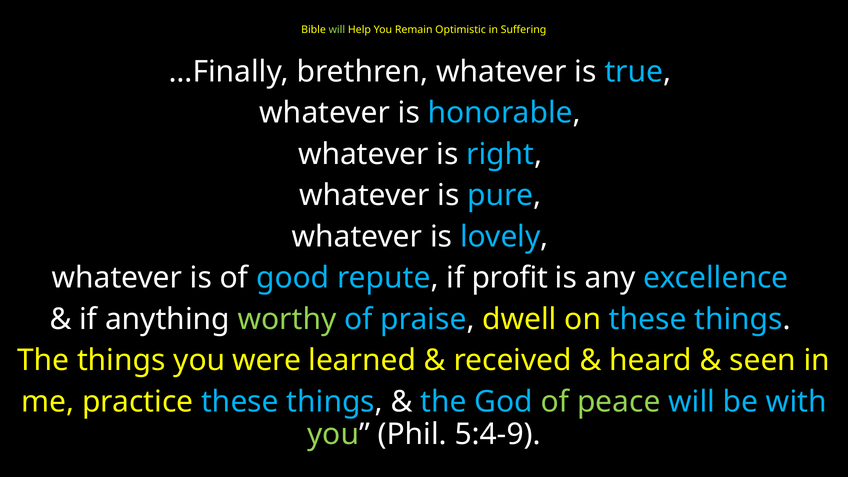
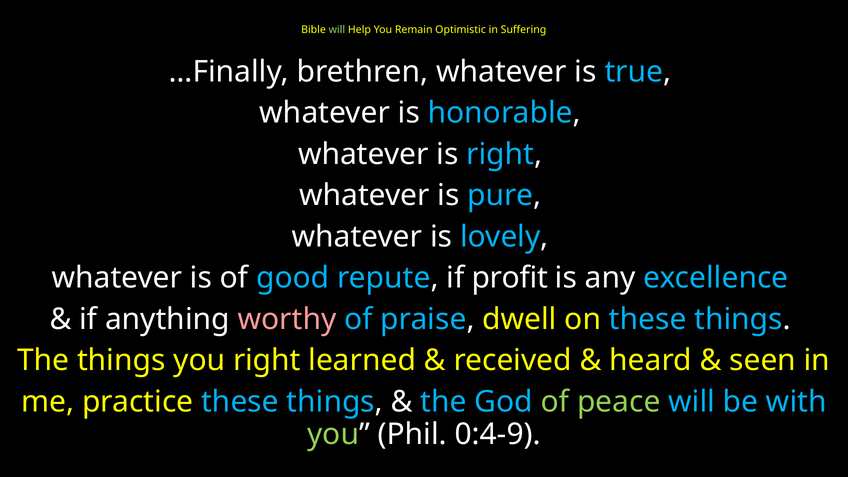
worthy colour: light green -> pink
you were: were -> right
5:4-9: 5:4-9 -> 0:4-9
